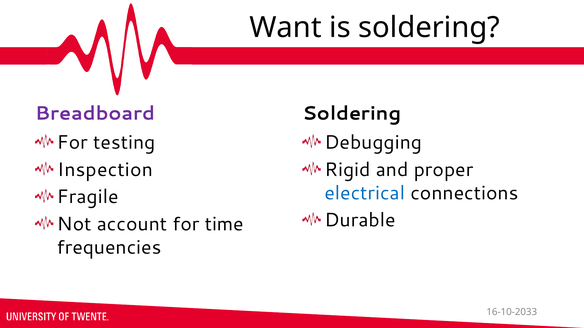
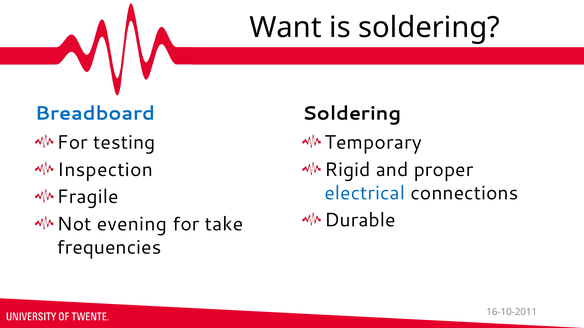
Breadboard colour: purple -> blue
Debugging: Debugging -> Temporary
account: account -> evening
time: time -> take
16-10-2033: 16-10-2033 -> 16-10-2011
